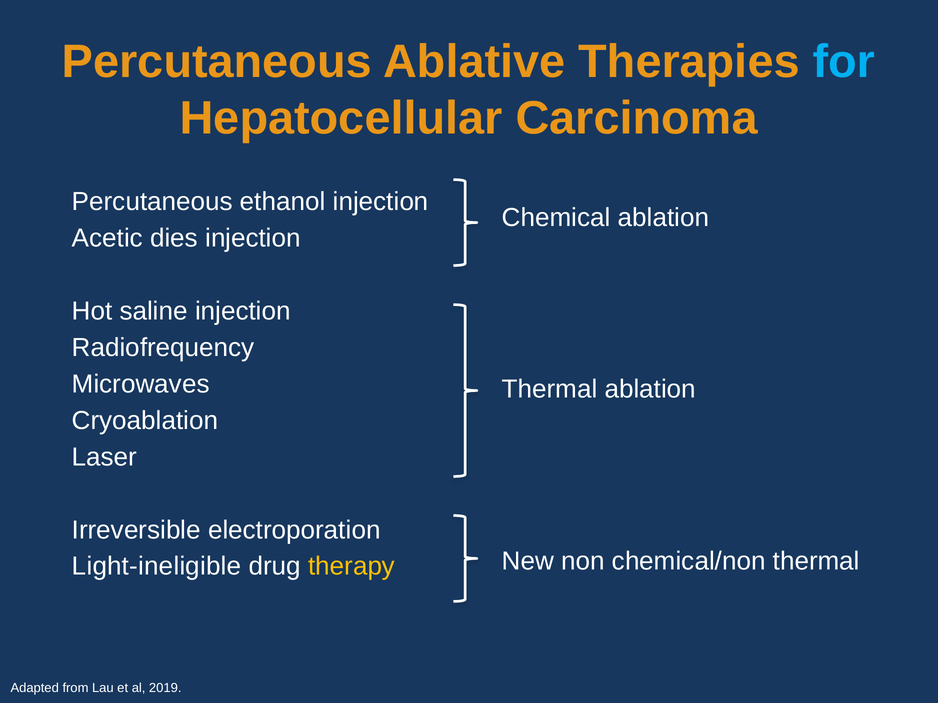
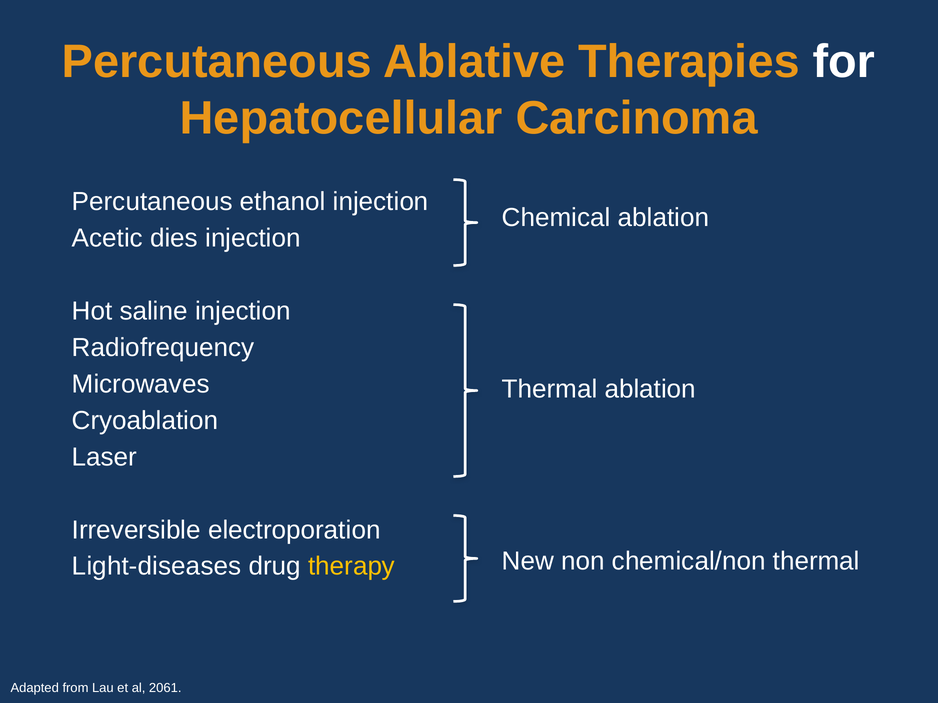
for colour: light blue -> white
Light-ineligible: Light-ineligible -> Light-diseases
2019: 2019 -> 2061
